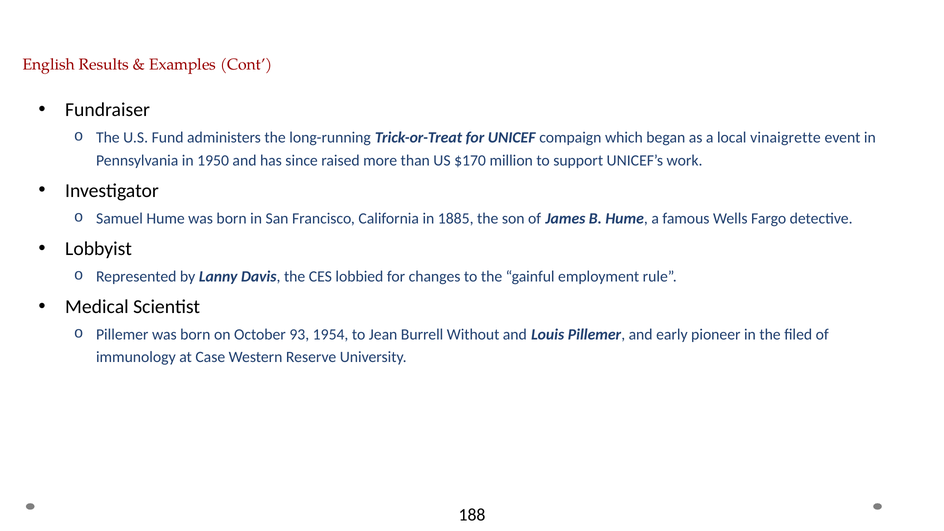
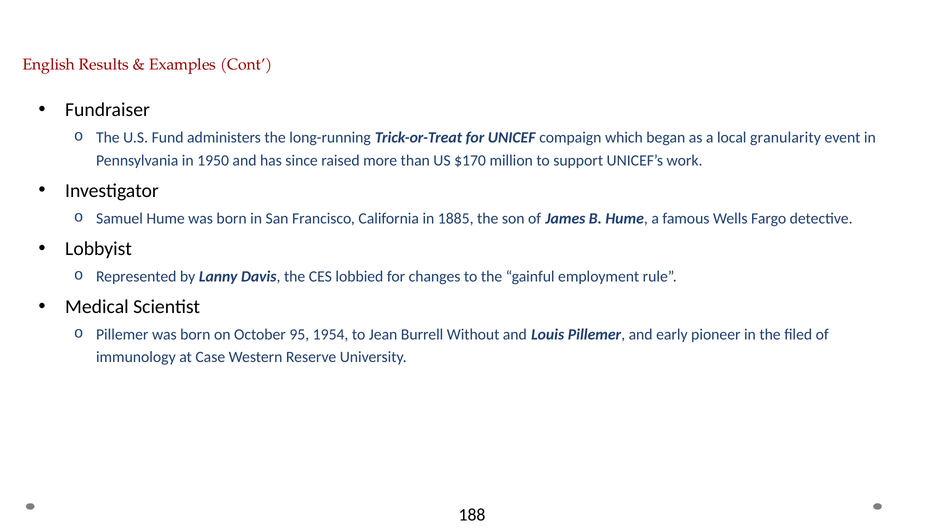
vinaigrette: vinaigrette -> granularity
93: 93 -> 95
